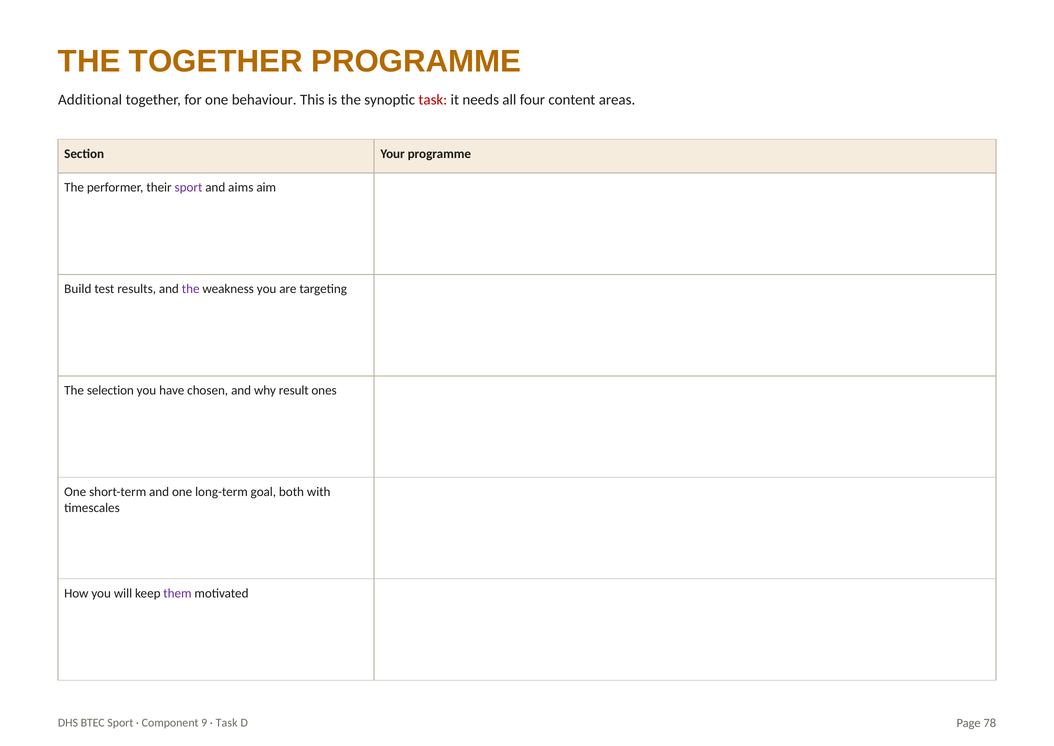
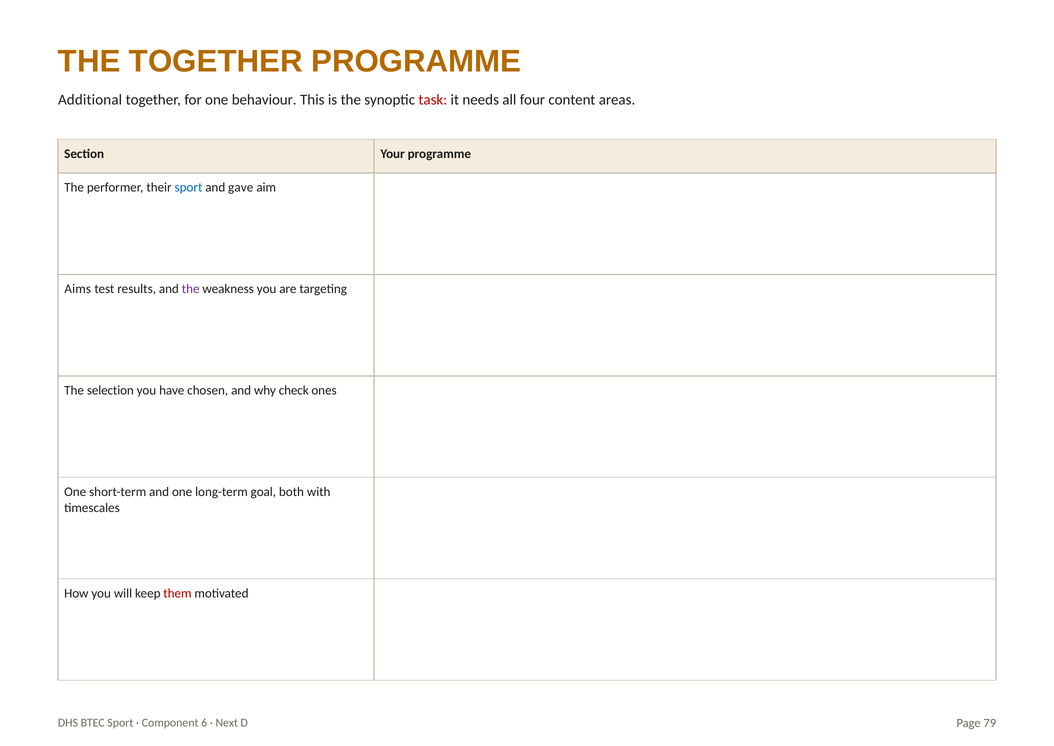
sport at (189, 187) colour: purple -> blue
aims: aims -> gave
Build: Build -> Aims
result: result -> check
them colour: purple -> red
9: 9 -> 6
Task at (227, 723): Task -> Next
78: 78 -> 79
